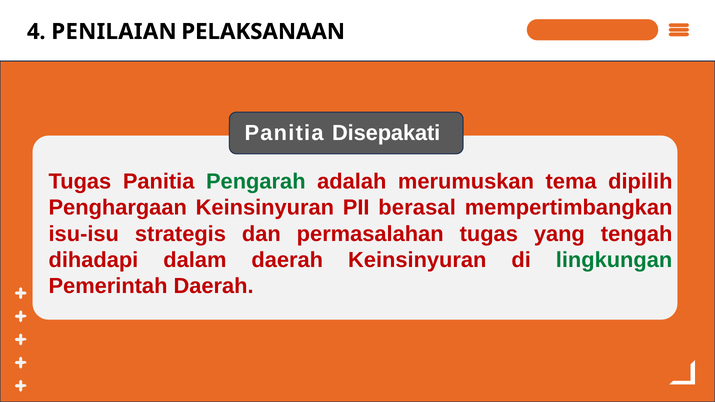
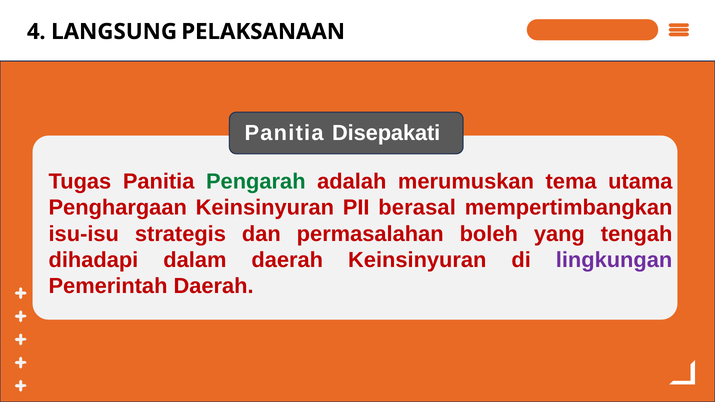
PENILAIAN: PENILAIAN -> LANGSUNG
dipilih: dipilih -> utama
permasalahan tugas: tugas -> boleh
lingkungan colour: green -> purple
